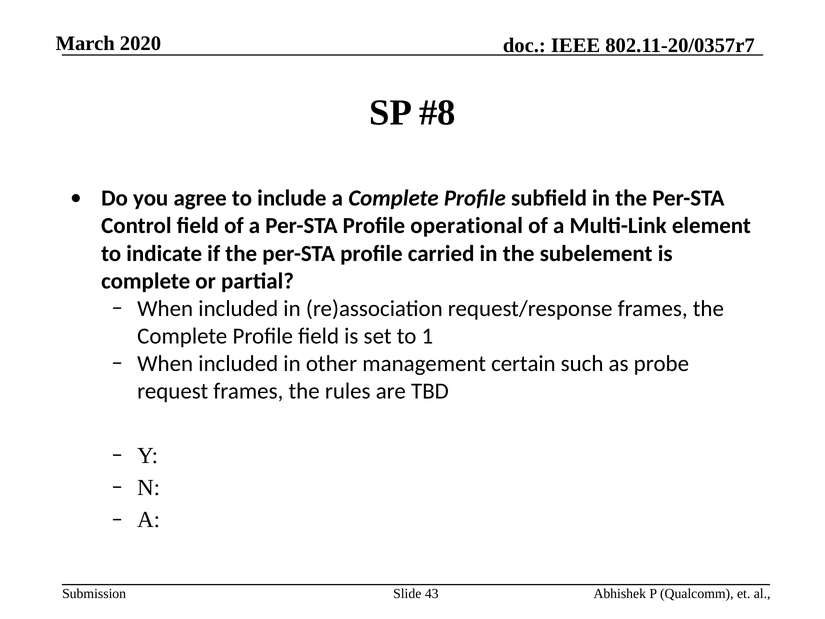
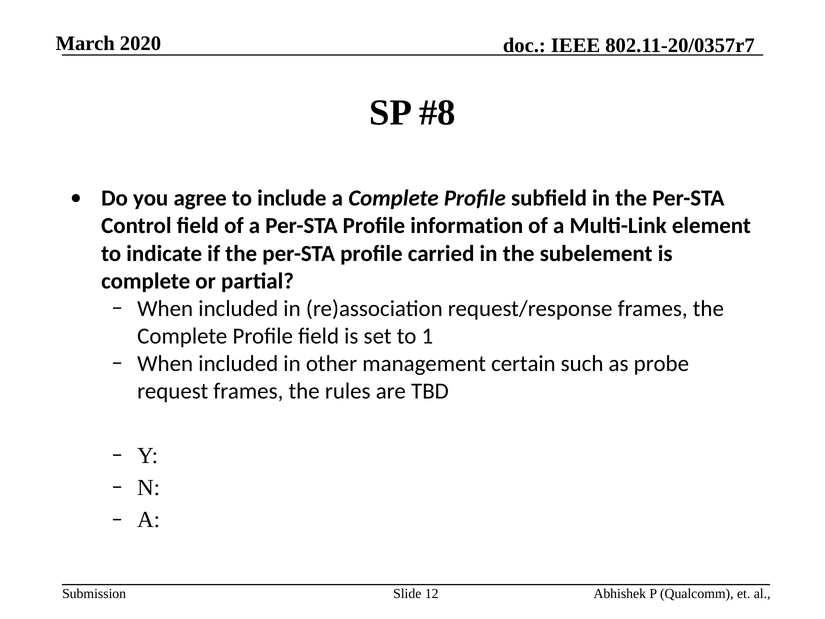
operational: operational -> information
43: 43 -> 12
